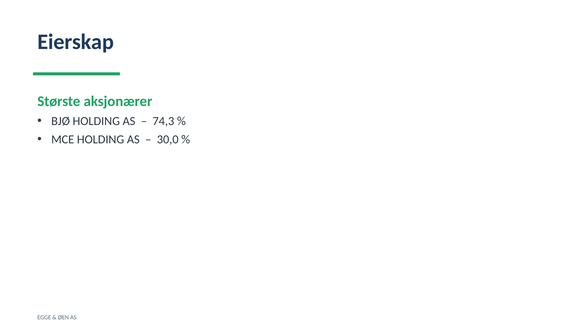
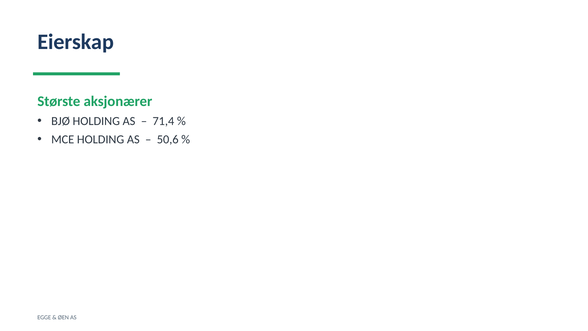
74,3: 74,3 -> 71,4
30,0: 30,0 -> 50,6
